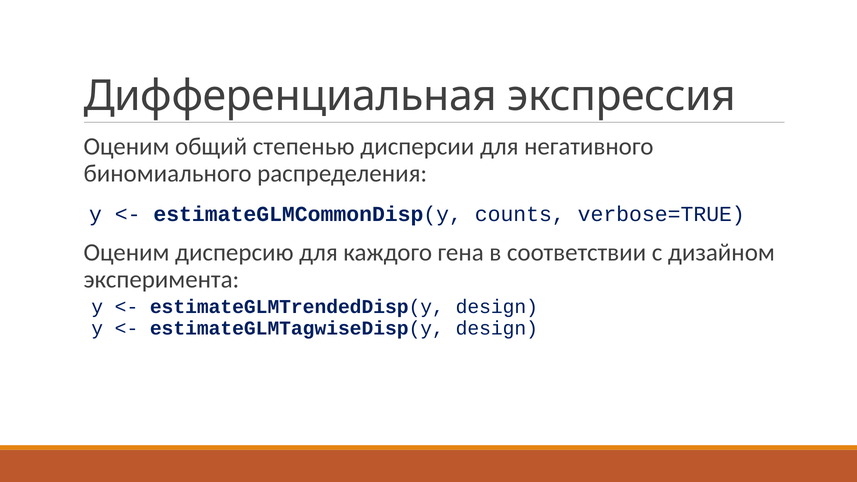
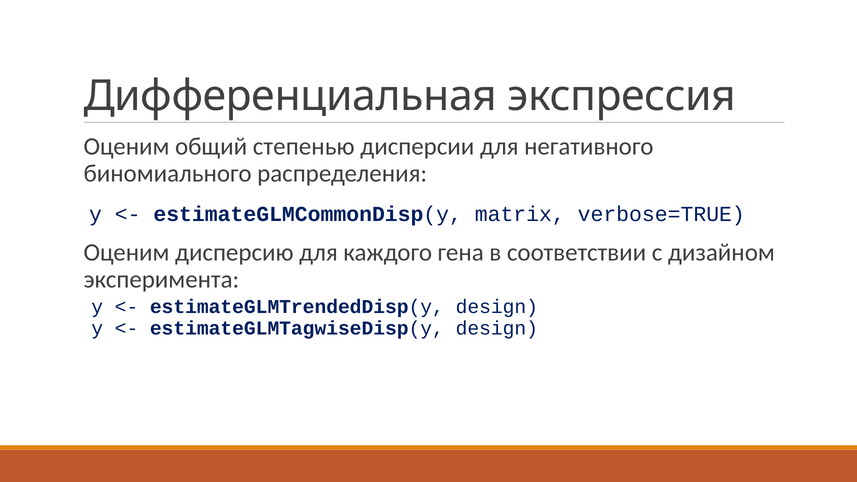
counts: counts -> matrix
